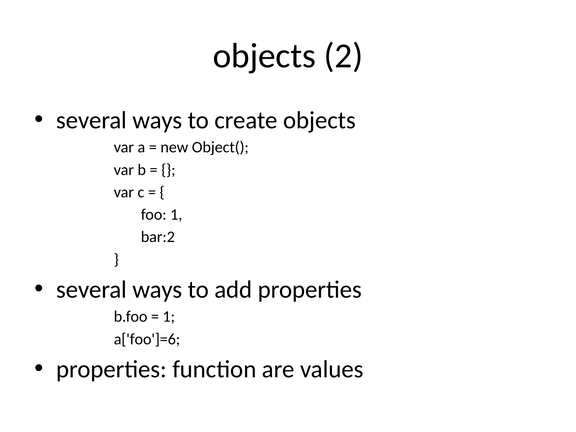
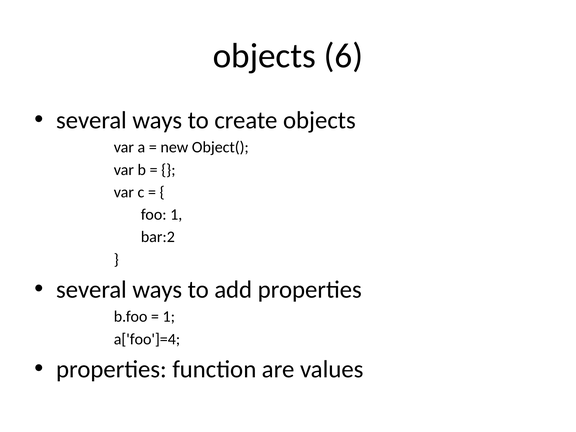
2: 2 -> 6
a['foo']=6: a['foo']=6 -> a['foo']=4
